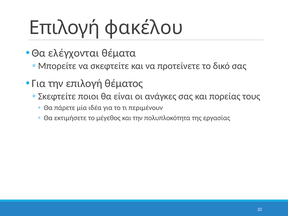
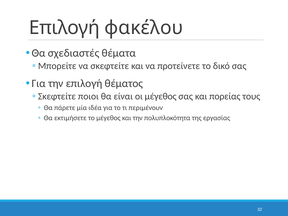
ελέγχονται: ελέγχονται -> σχεδιαστές
οι ανάγκες: ανάγκες -> μέγεθος
